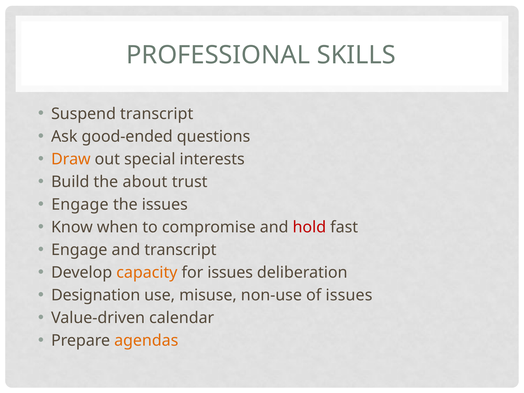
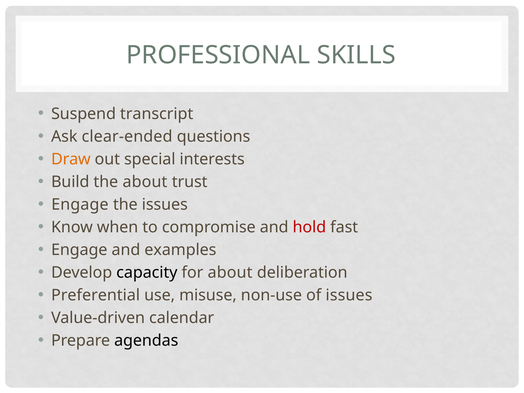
good-ended: good-ended -> clear-ended
and transcript: transcript -> examples
capacity colour: orange -> black
for issues: issues -> about
Designation: Designation -> Preferential
agendas colour: orange -> black
